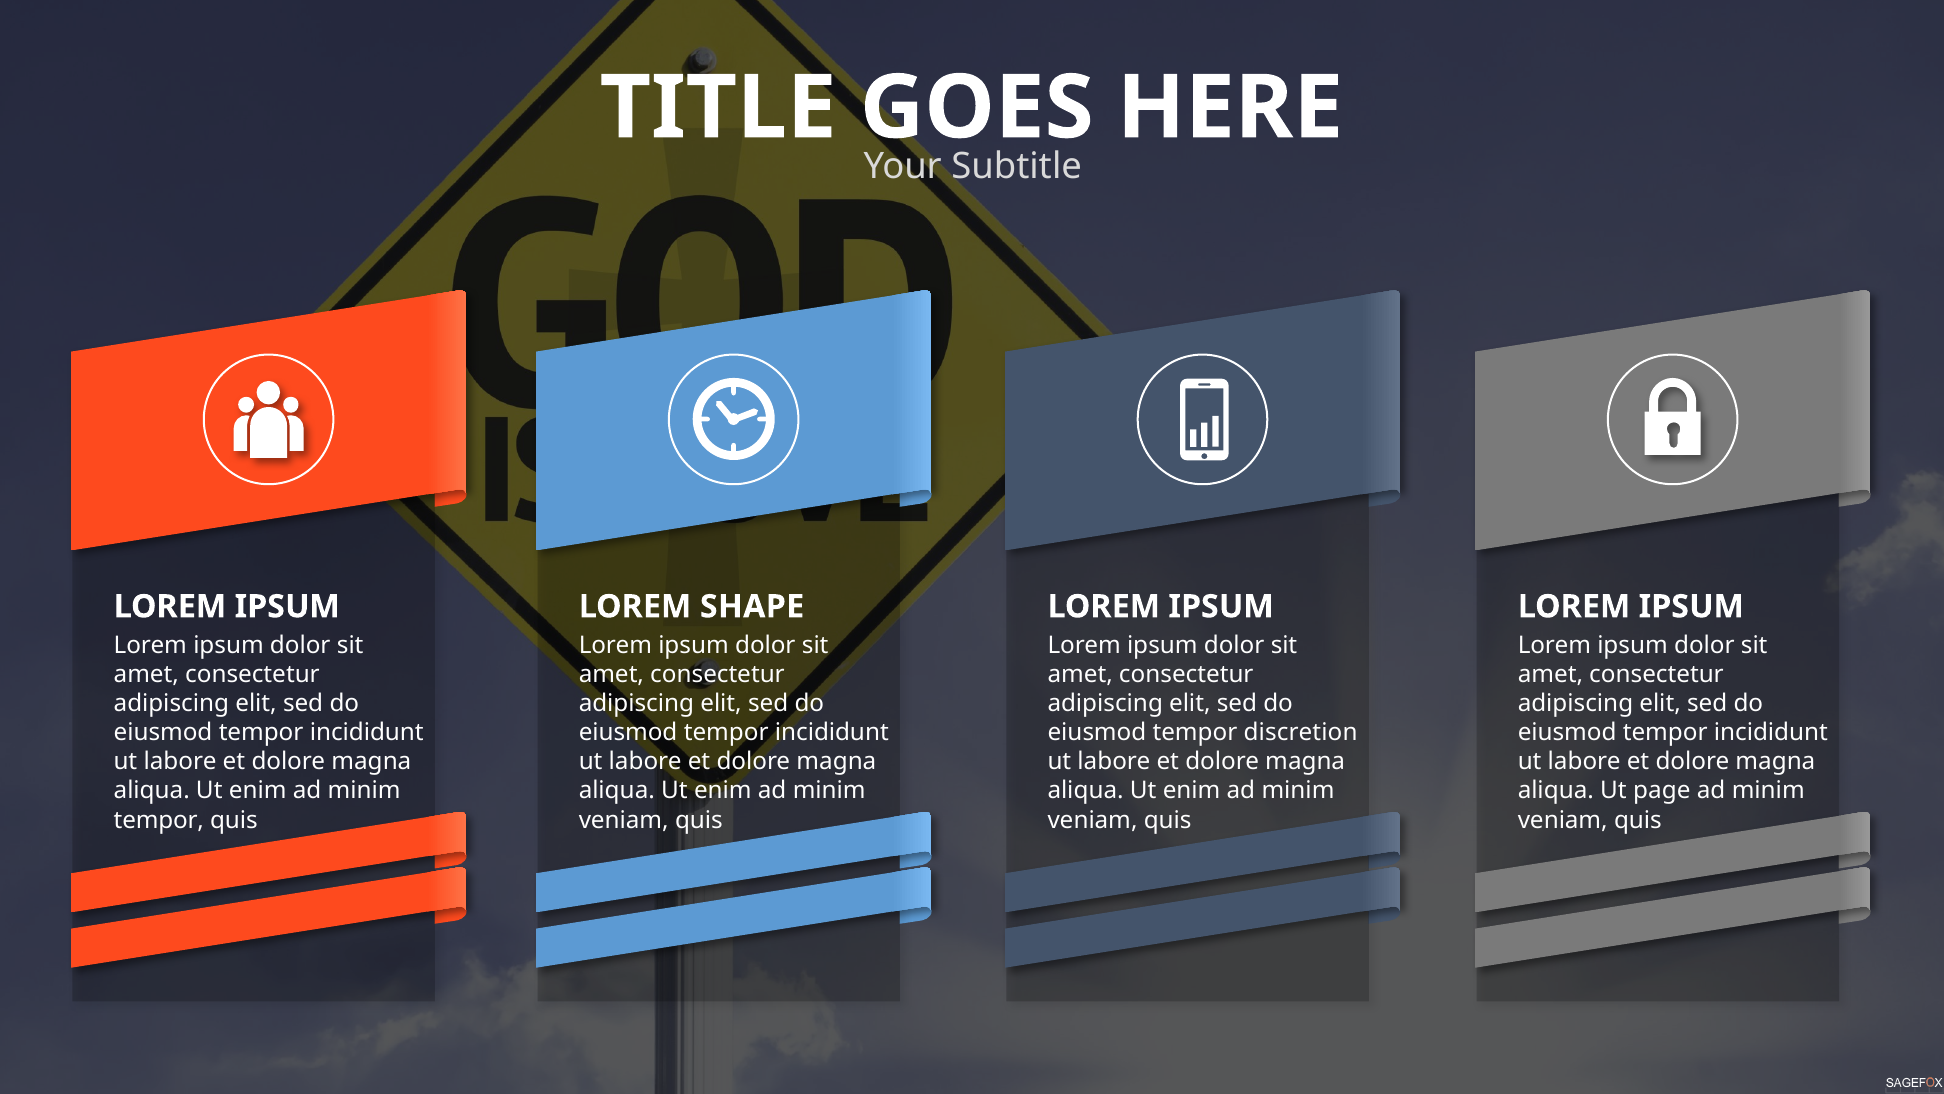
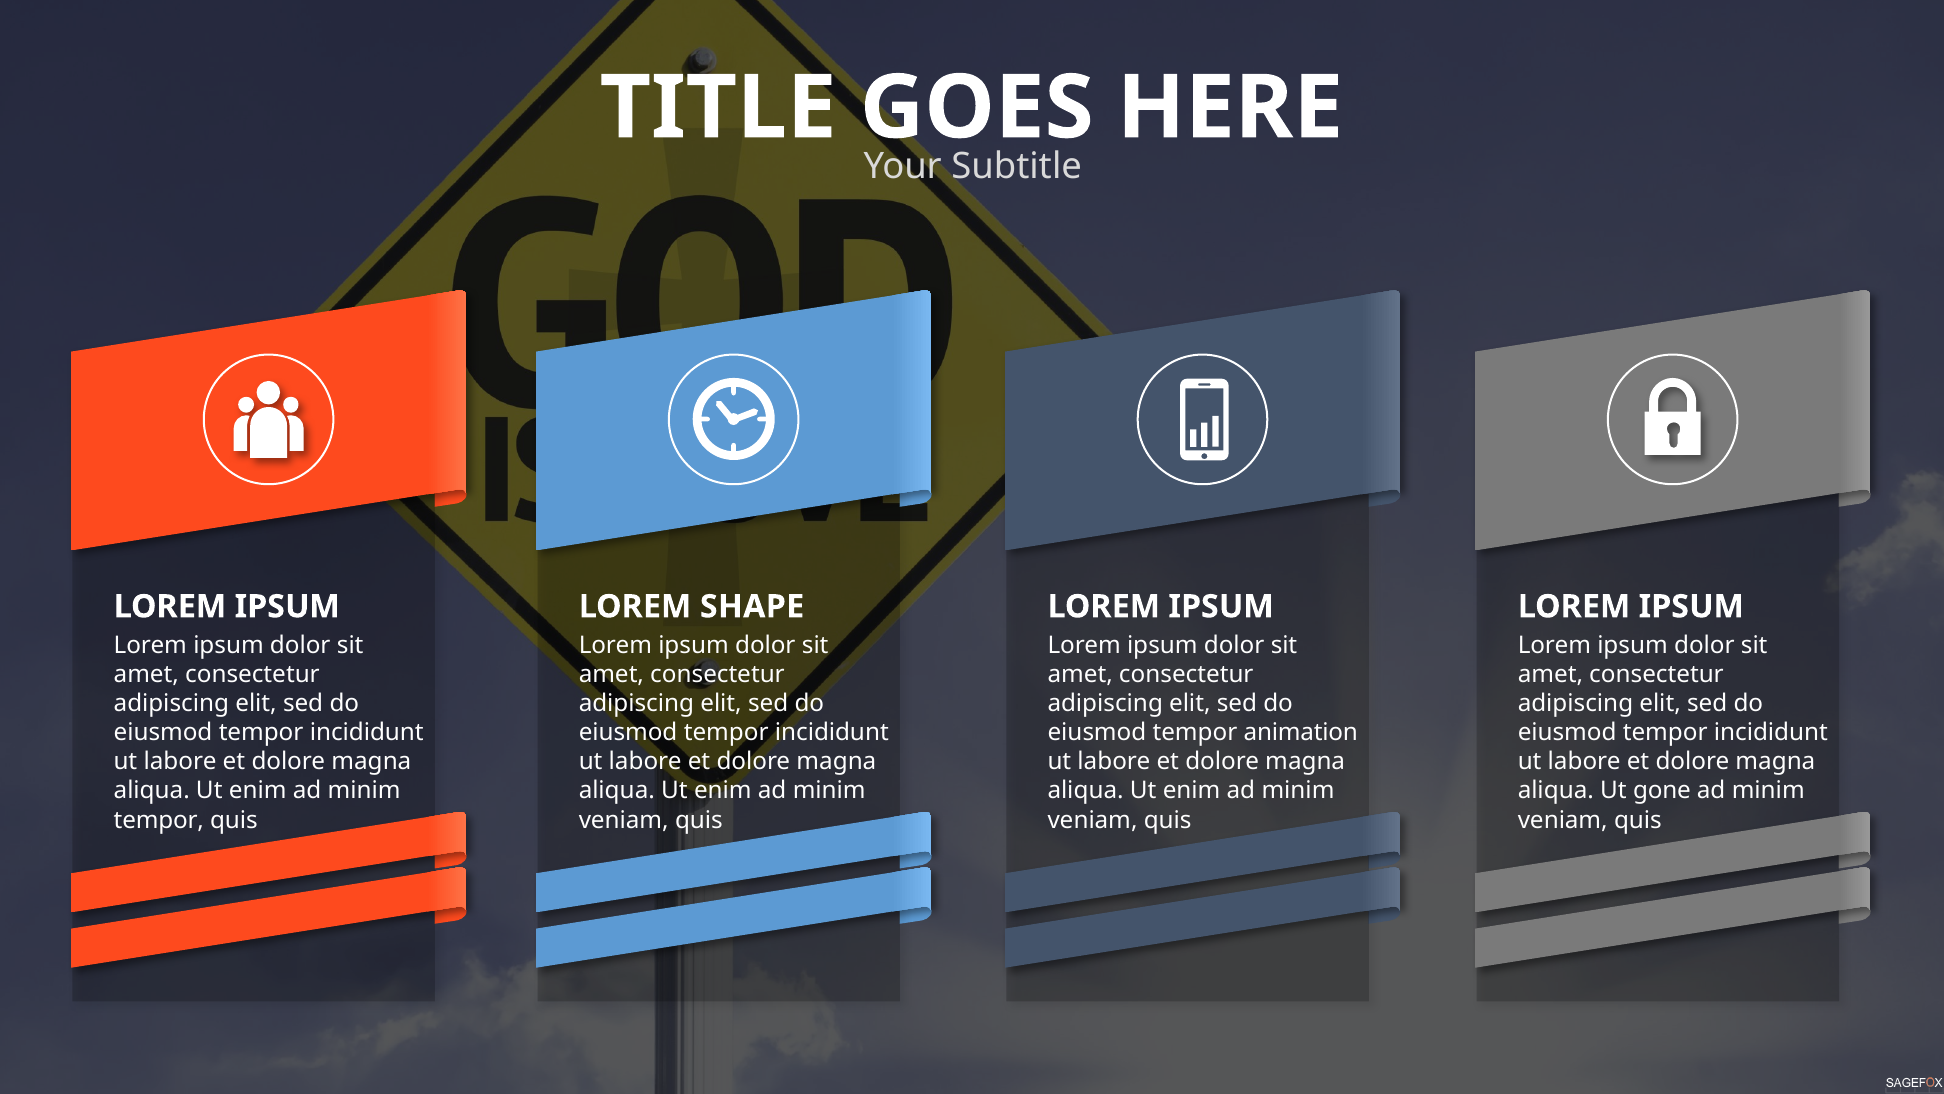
discretion: discretion -> animation
page: page -> gone
